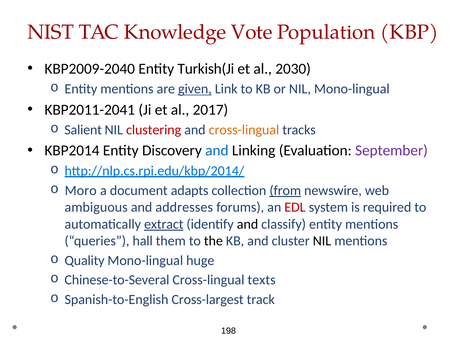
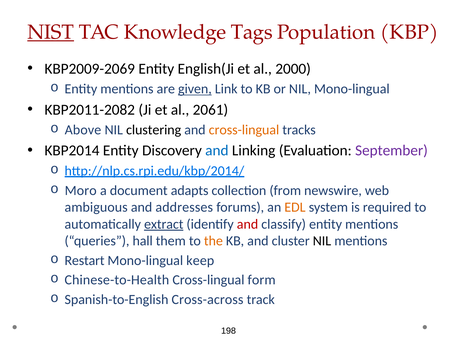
NIST underline: none -> present
Vote: Vote -> Tags
KBP2009-2040: KBP2009-2040 -> KBP2009-2069
Turkish(Ji: Turkish(Ji -> English(Ji
2030: 2030 -> 2000
KBP2011-2041: KBP2011-2041 -> KBP2011-2082
2017: 2017 -> 2061
Salient: Salient -> Above
clustering colour: red -> black
from underline: present -> none
EDL colour: red -> orange
and at (248, 224) colour: black -> red
the colour: black -> orange
Quality: Quality -> Restart
huge: huge -> keep
Chinese-to-Several: Chinese-to-Several -> Chinese-to-Health
texts: texts -> form
Cross-largest: Cross-largest -> Cross-across
